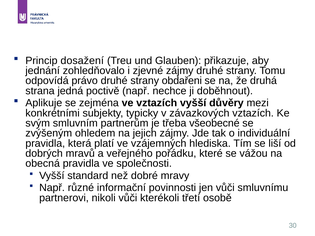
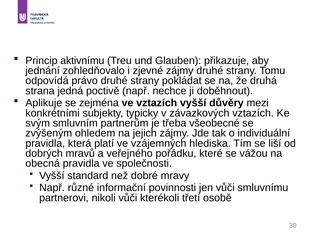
dosažení: dosažení -> aktivnímu
obdařeni: obdařeni -> pokládat
